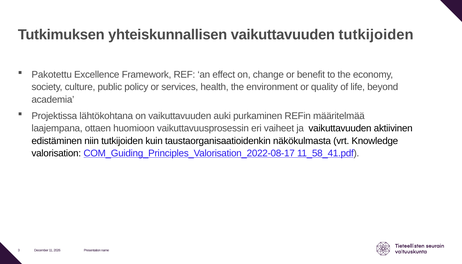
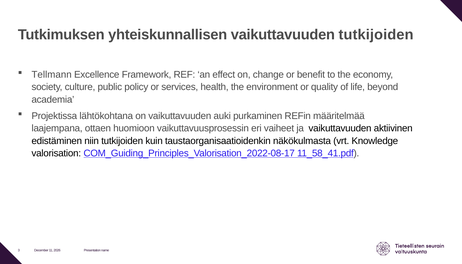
Pakotettu: Pakotettu -> Tellmann
